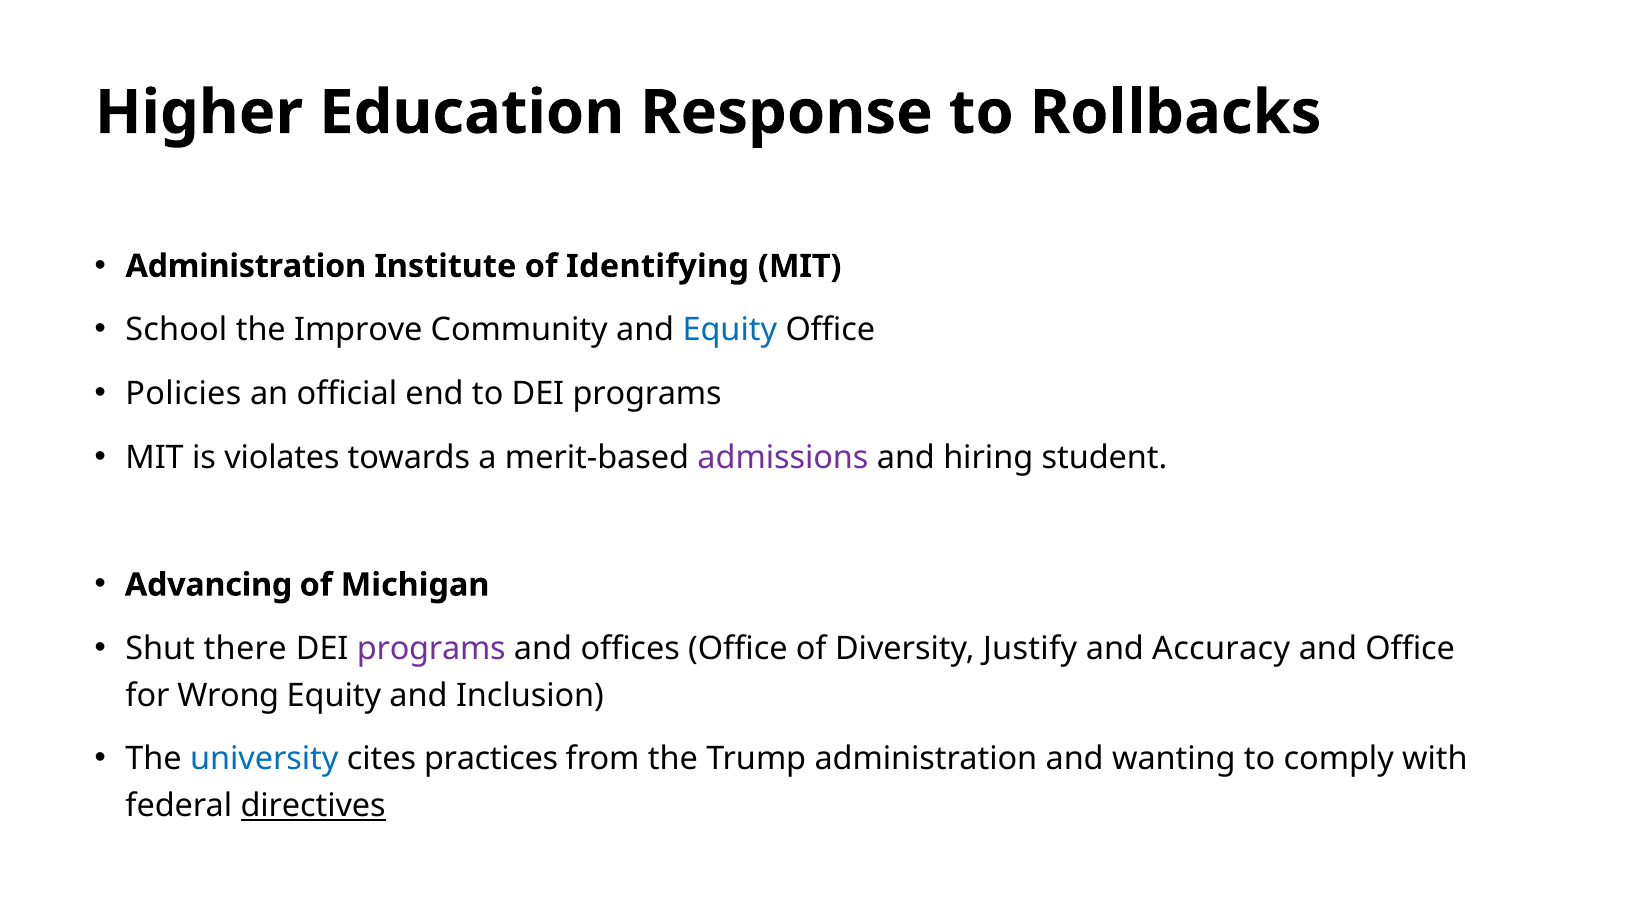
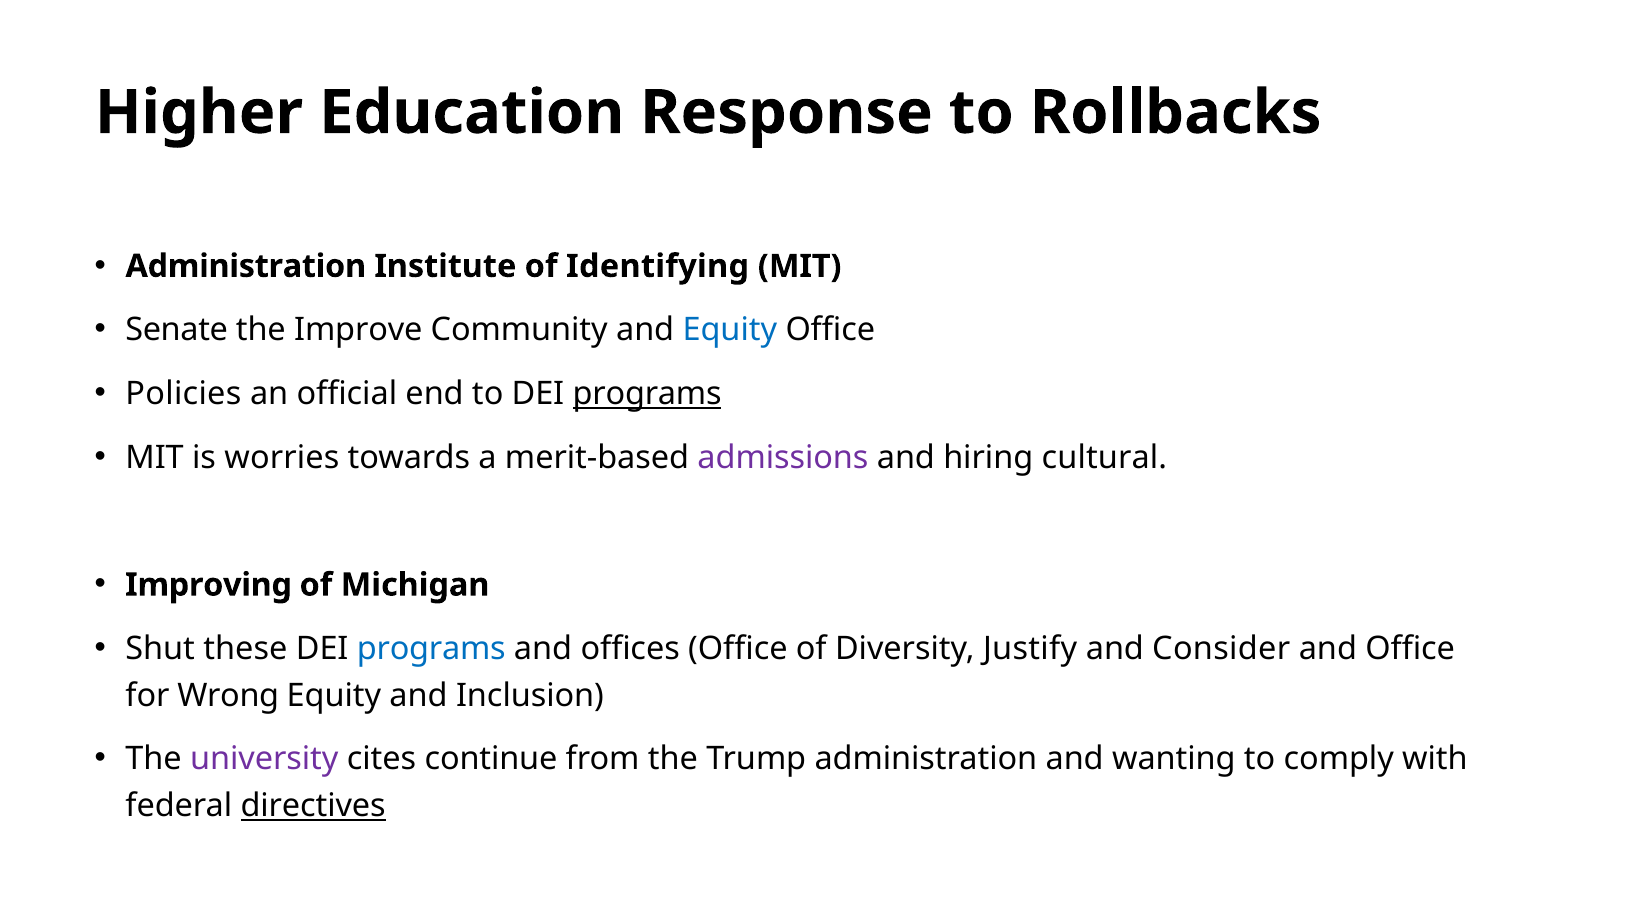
School: School -> Senate
programs at (647, 394) underline: none -> present
violates: violates -> worries
student: student -> cultural
Advancing: Advancing -> Improving
there: there -> these
programs at (431, 649) colour: purple -> blue
Accuracy: Accuracy -> Consider
university colour: blue -> purple
practices: practices -> continue
